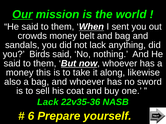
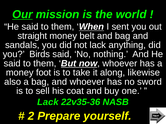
crowds: crowds -> straight
this: this -> foot
6: 6 -> 2
